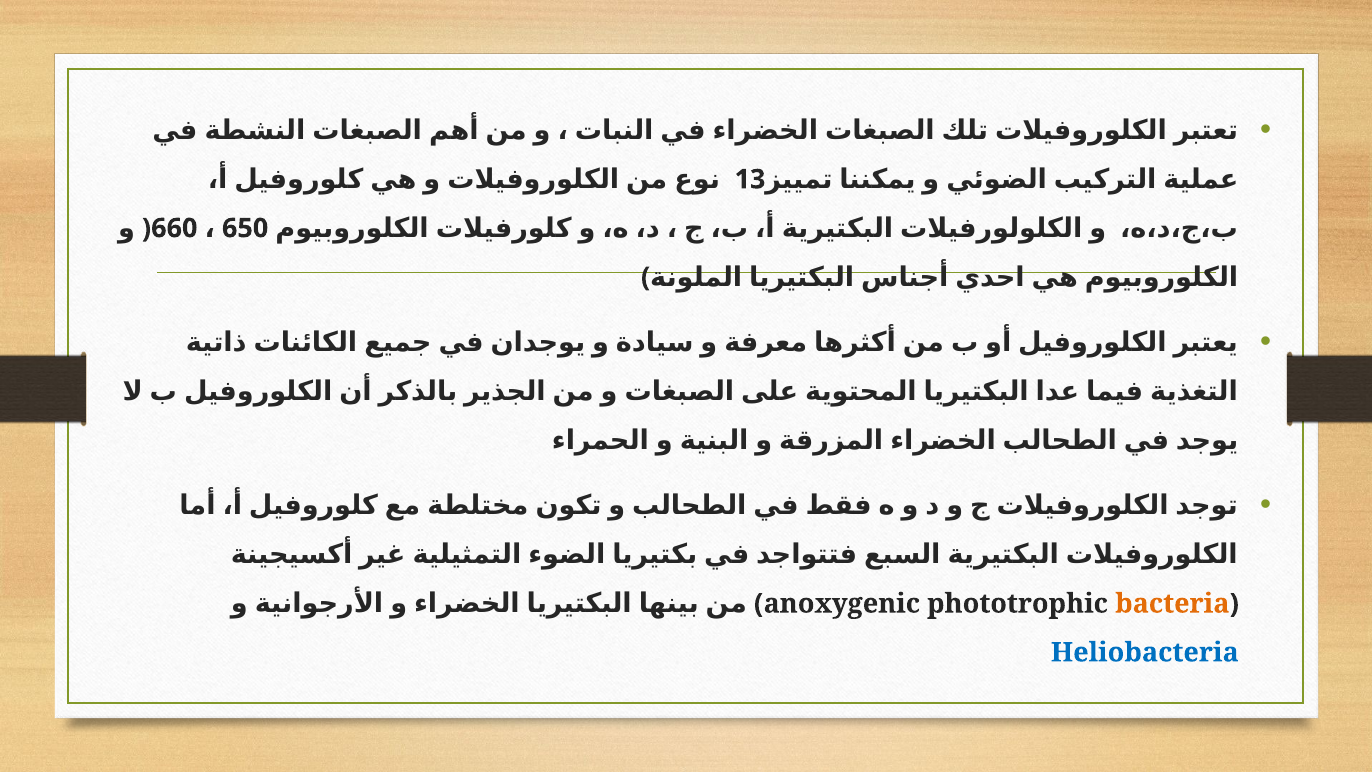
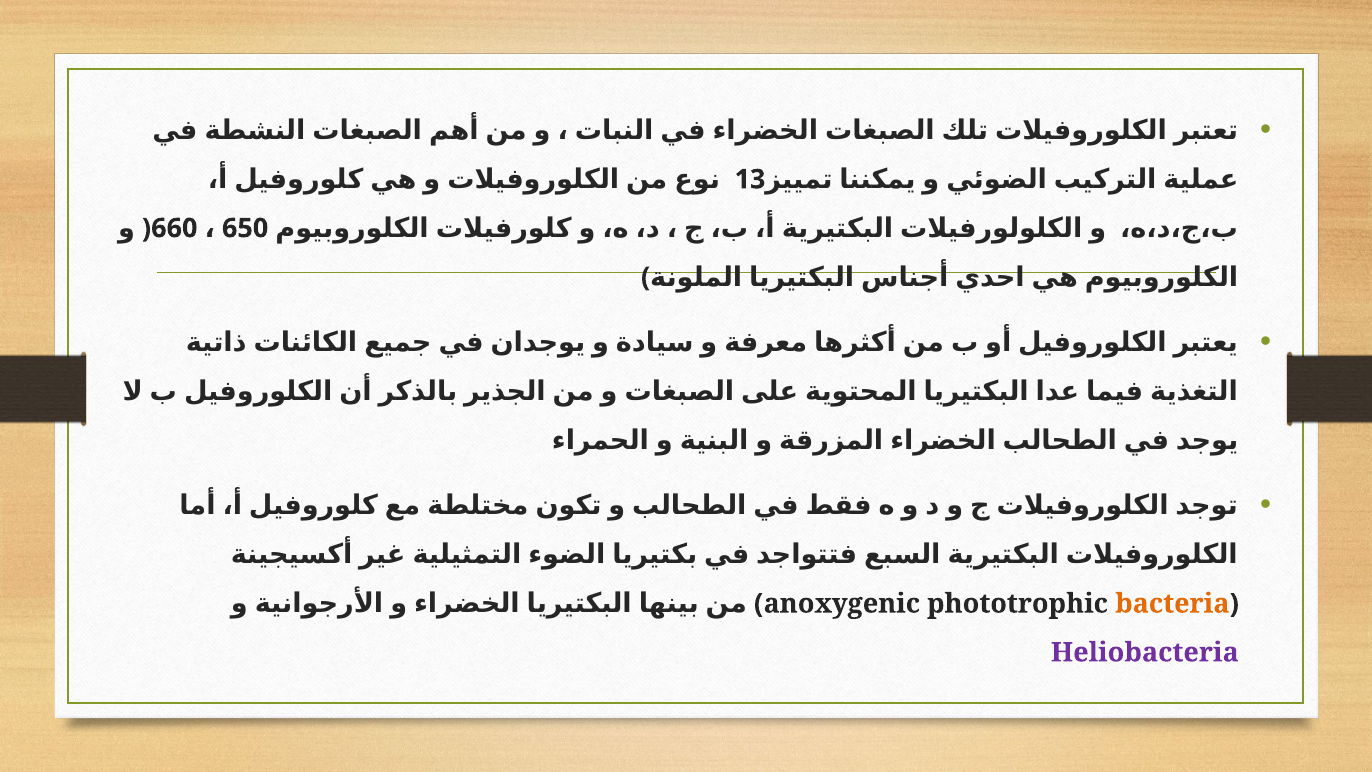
Heliobacteria colour: blue -> purple
